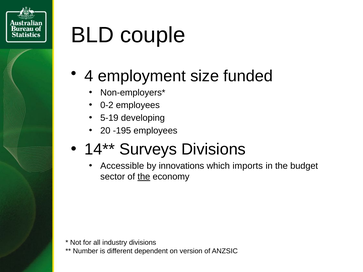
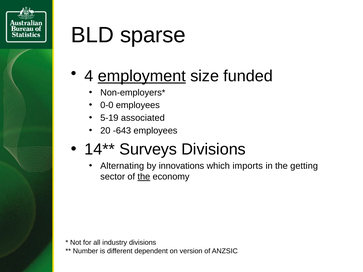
couple: couple -> sparse
employment underline: none -> present
0-2: 0-2 -> 0-0
developing: developing -> associated
-195: -195 -> -643
Accessible: Accessible -> Alternating
budget: budget -> getting
